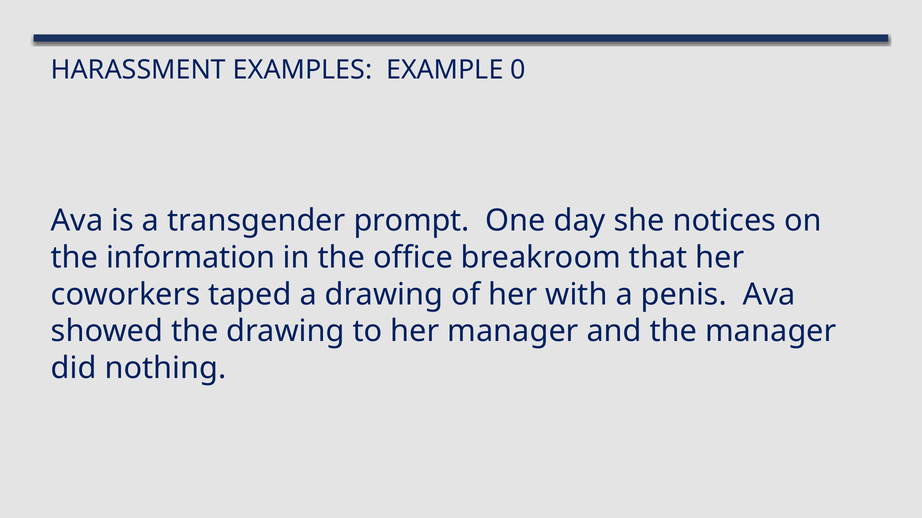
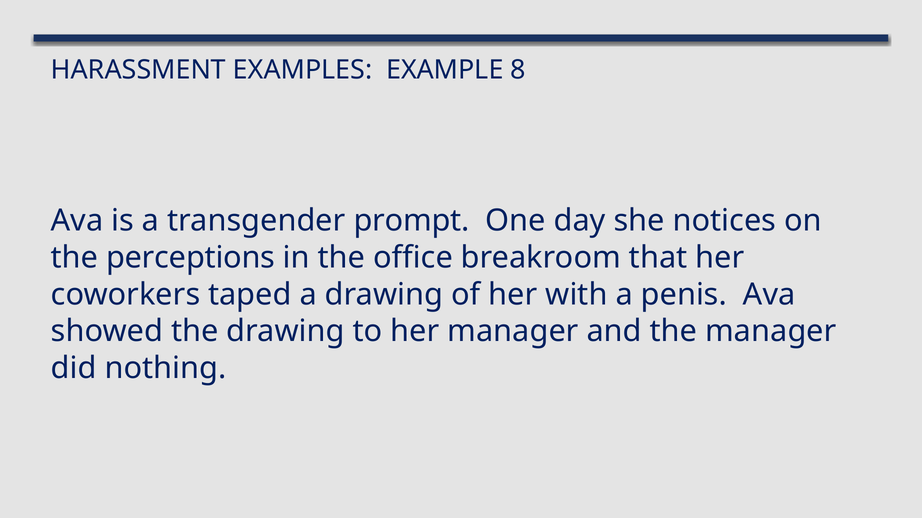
0: 0 -> 8
information: information -> perceptions
